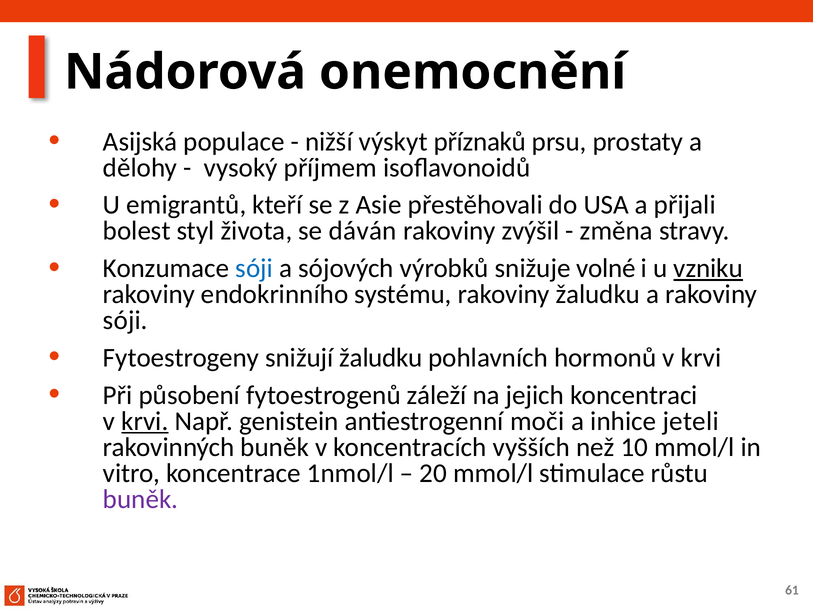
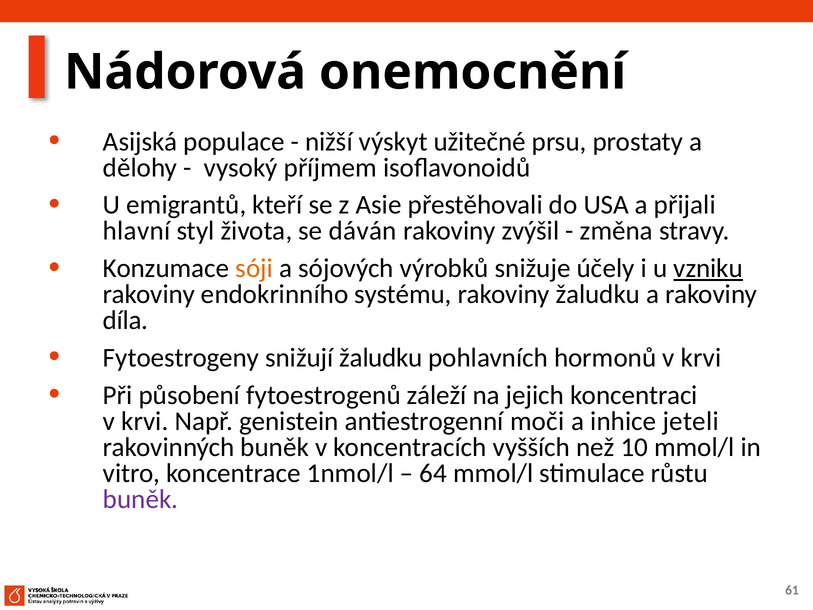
příznaků: příznaků -> užitečné
bolest: bolest -> hlavní
sóji at (254, 268) colour: blue -> orange
volné: volné -> účely
sóji at (125, 320): sóji -> díla
krvi at (145, 421) underline: present -> none
20: 20 -> 64
